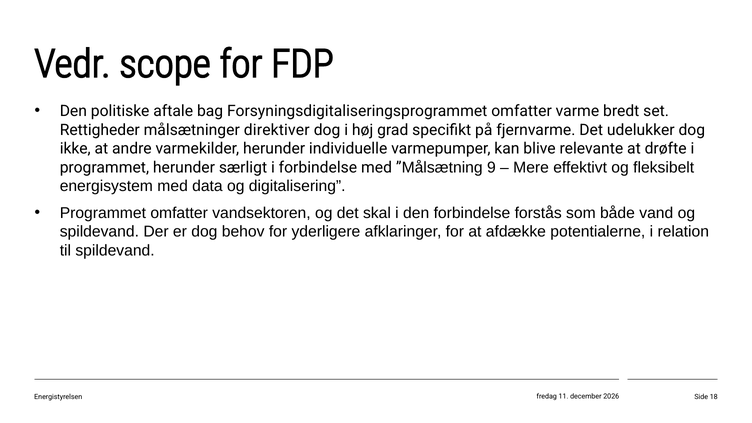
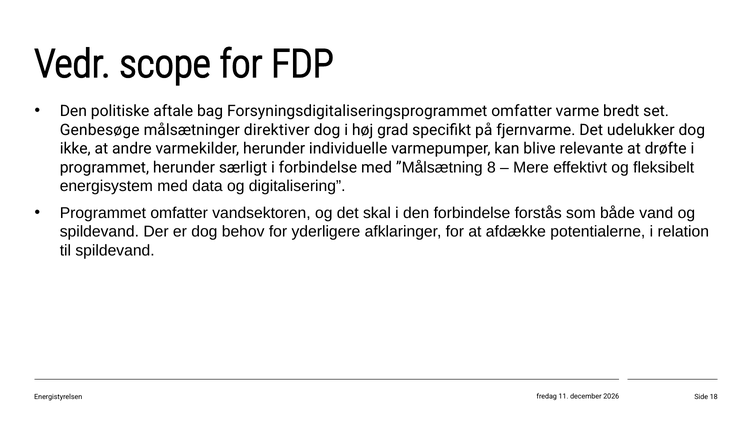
Rettigheder: Rettigheder -> Genbesøge
9: 9 -> 8
